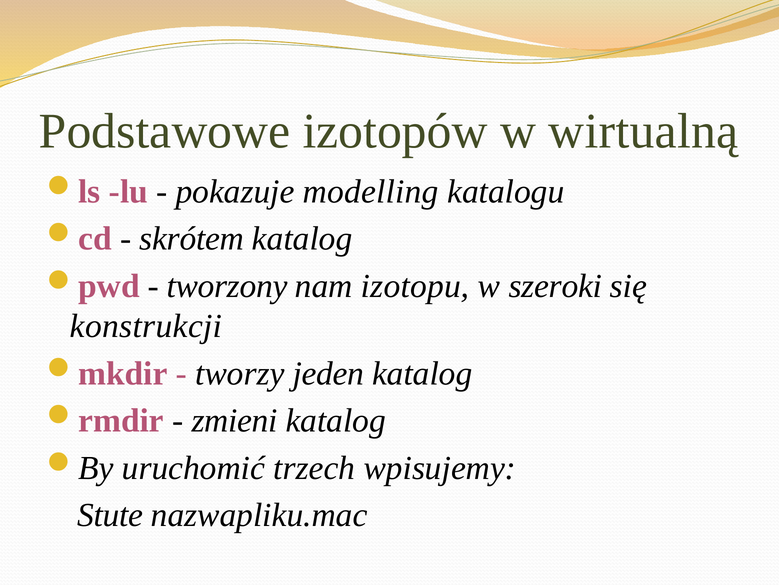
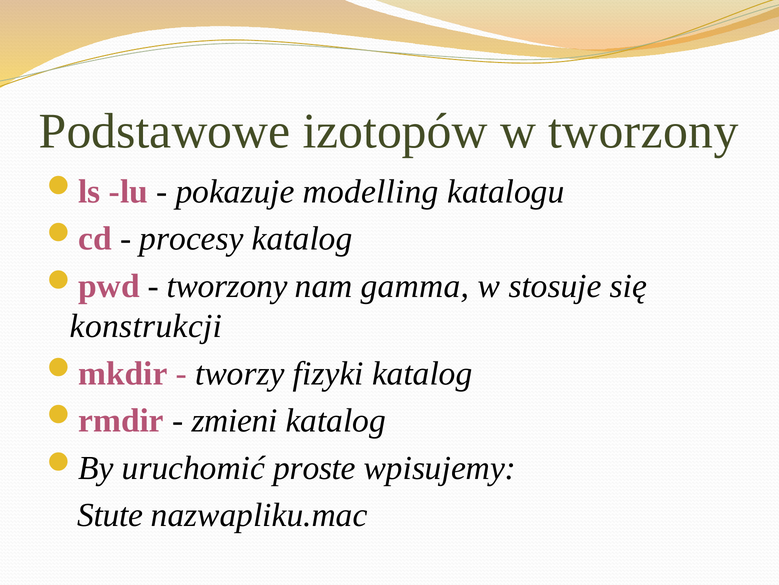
w wirtualną: wirtualną -> tworzony
skrótem: skrótem -> procesy
izotopu: izotopu -> gamma
szeroki: szeroki -> stosuje
jeden: jeden -> fizyki
trzech: trzech -> proste
